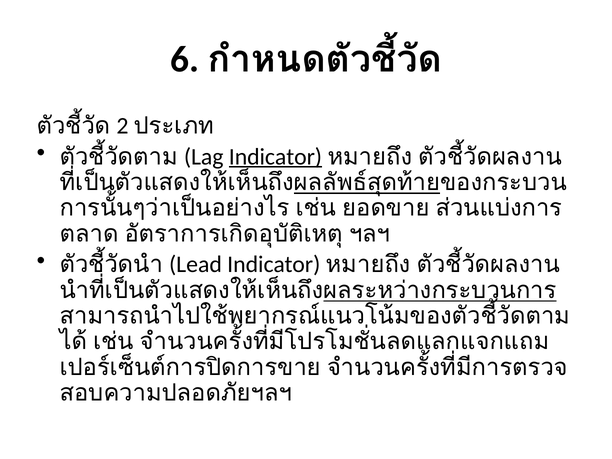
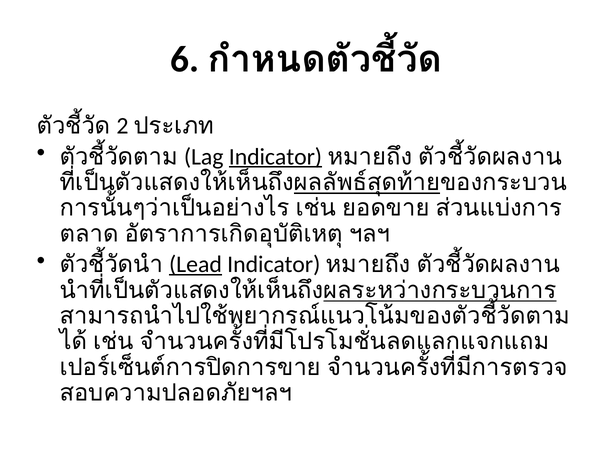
Lead underline: none -> present
